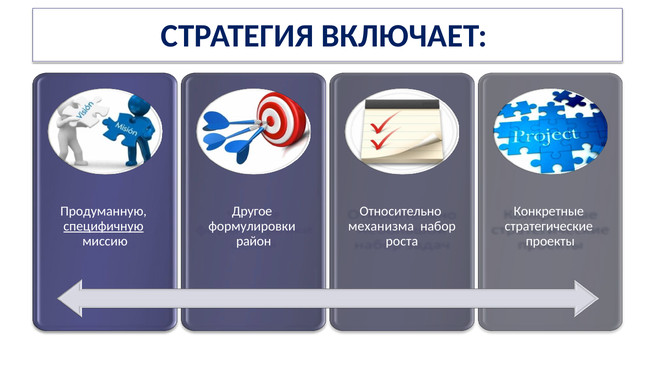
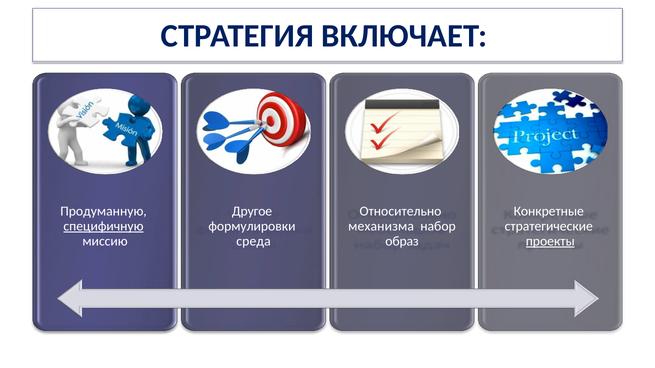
район: район -> среда
роста: роста -> образ
проекты underline: none -> present
